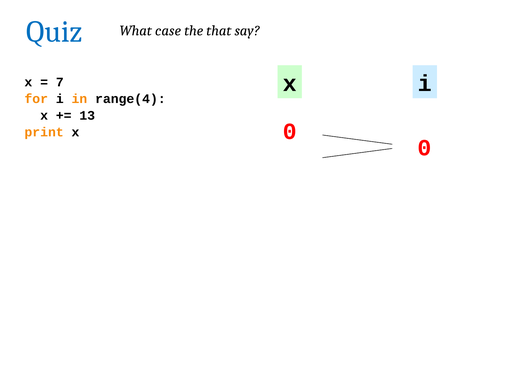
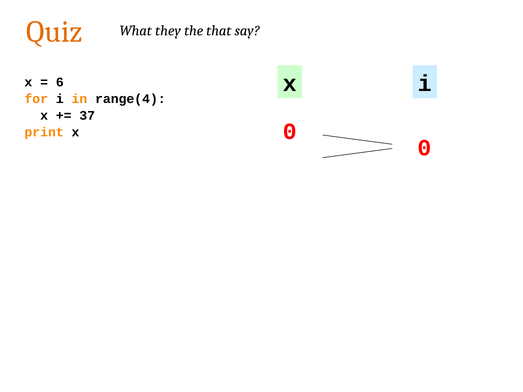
Quiz colour: blue -> orange
case: case -> they
7: 7 -> 6
13: 13 -> 37
